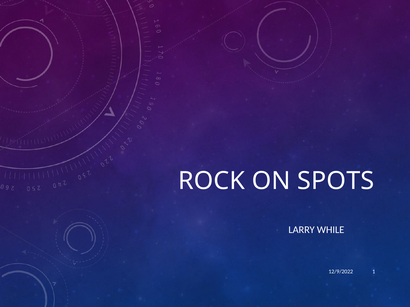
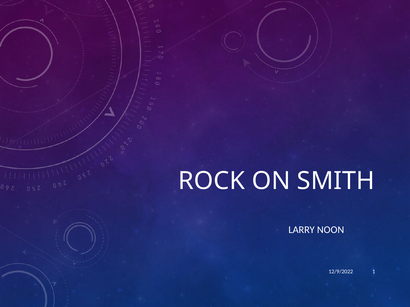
SPOTS: SPOTS -> SMITH
WHILE: WHILE -> NOON
